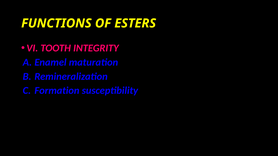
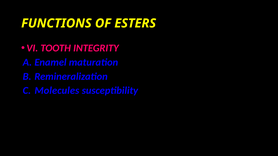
Formation: Formation -> Molecules
